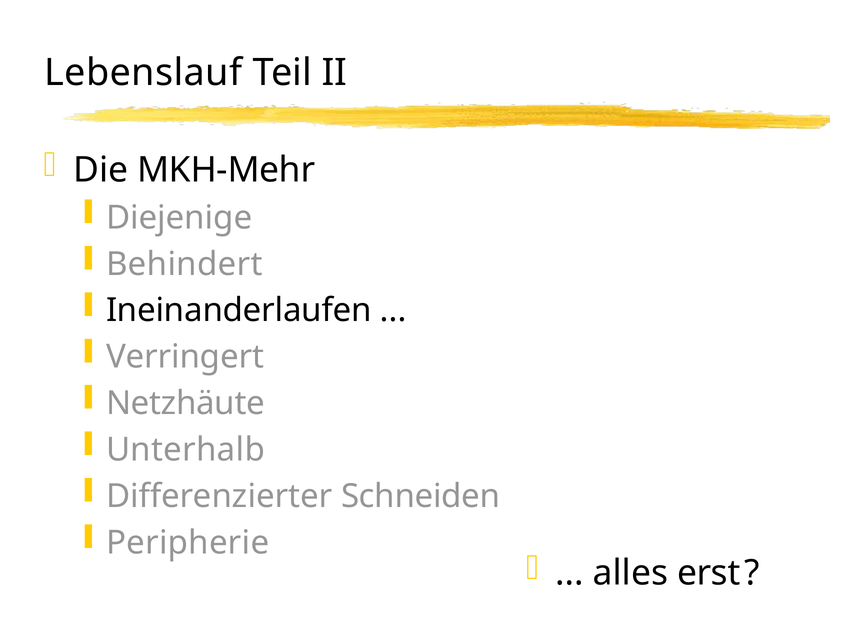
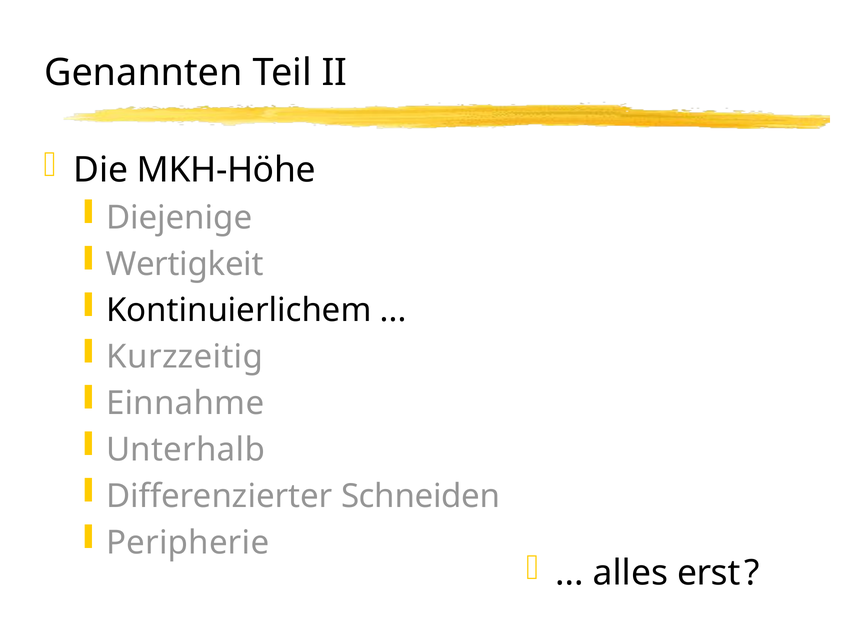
Lebenslauf: Lebenslauf -> Genannten
MKH-Mehr: MKH-Mehr -> MKH-Höhe
Behindert: Behindert -> Wertigkeit
Ineinanderlaufen: Ineinanderlaufen -> Kontinuierlichem
Verringert: Verringert -> Kurzzeitig
Netzhäute: Netzhäute -> Einnahme
